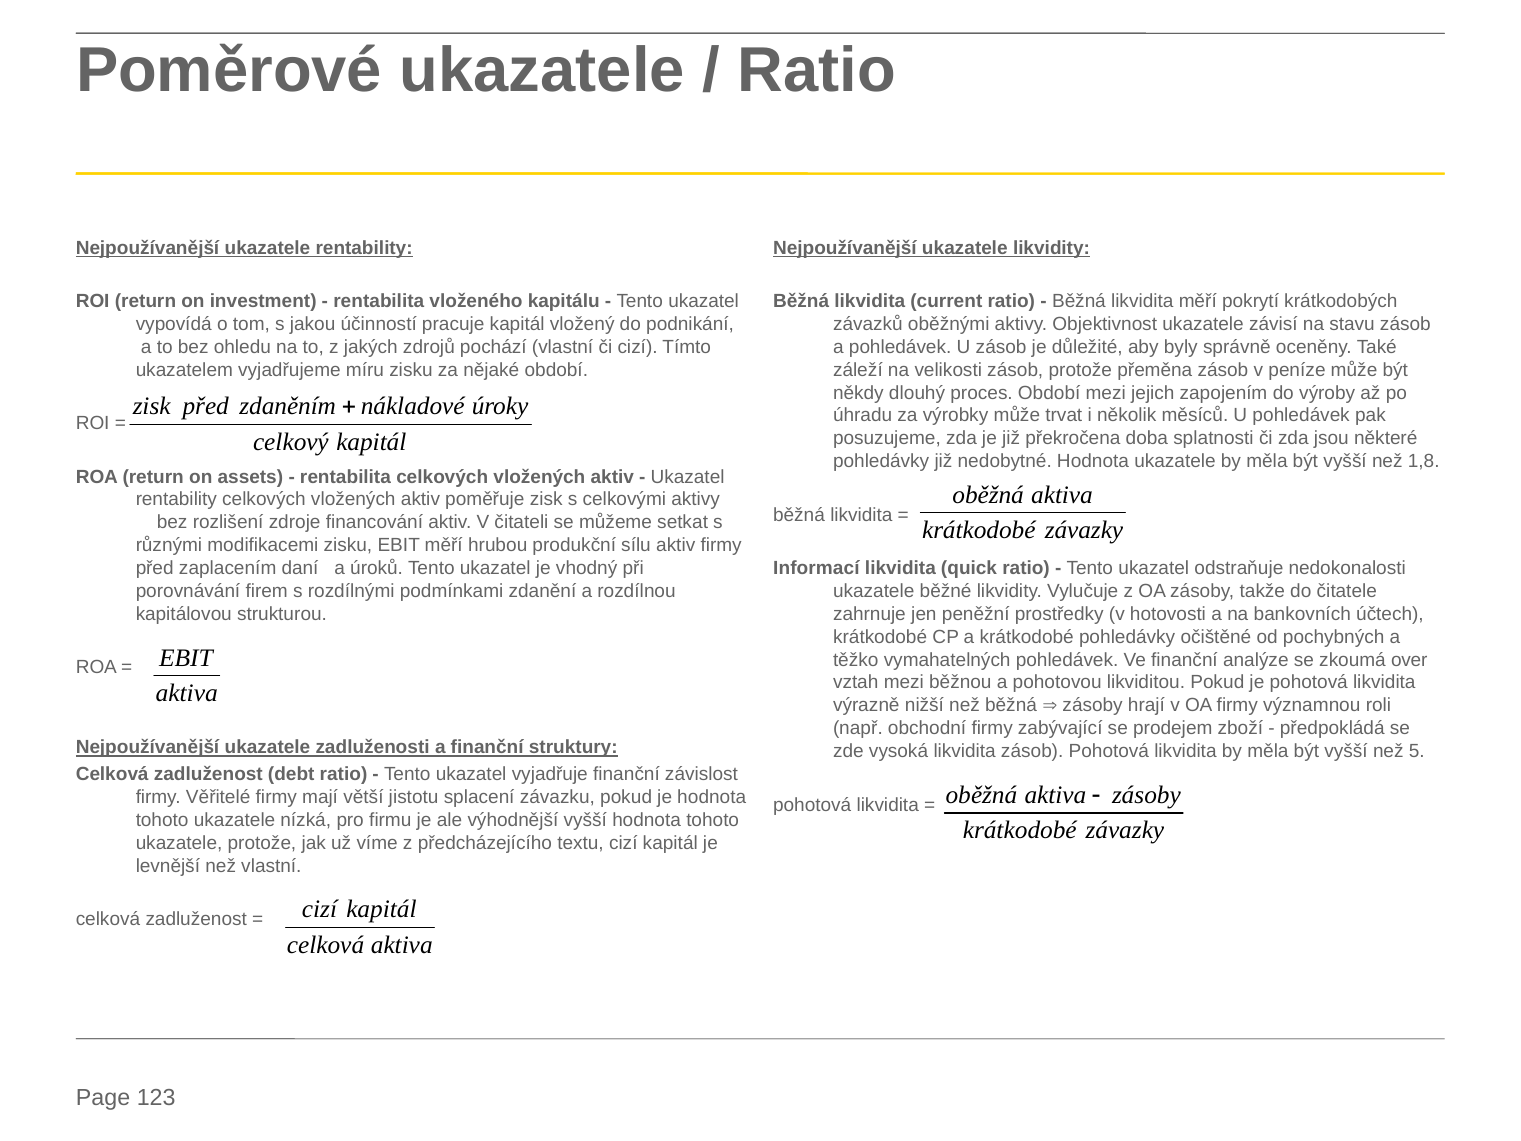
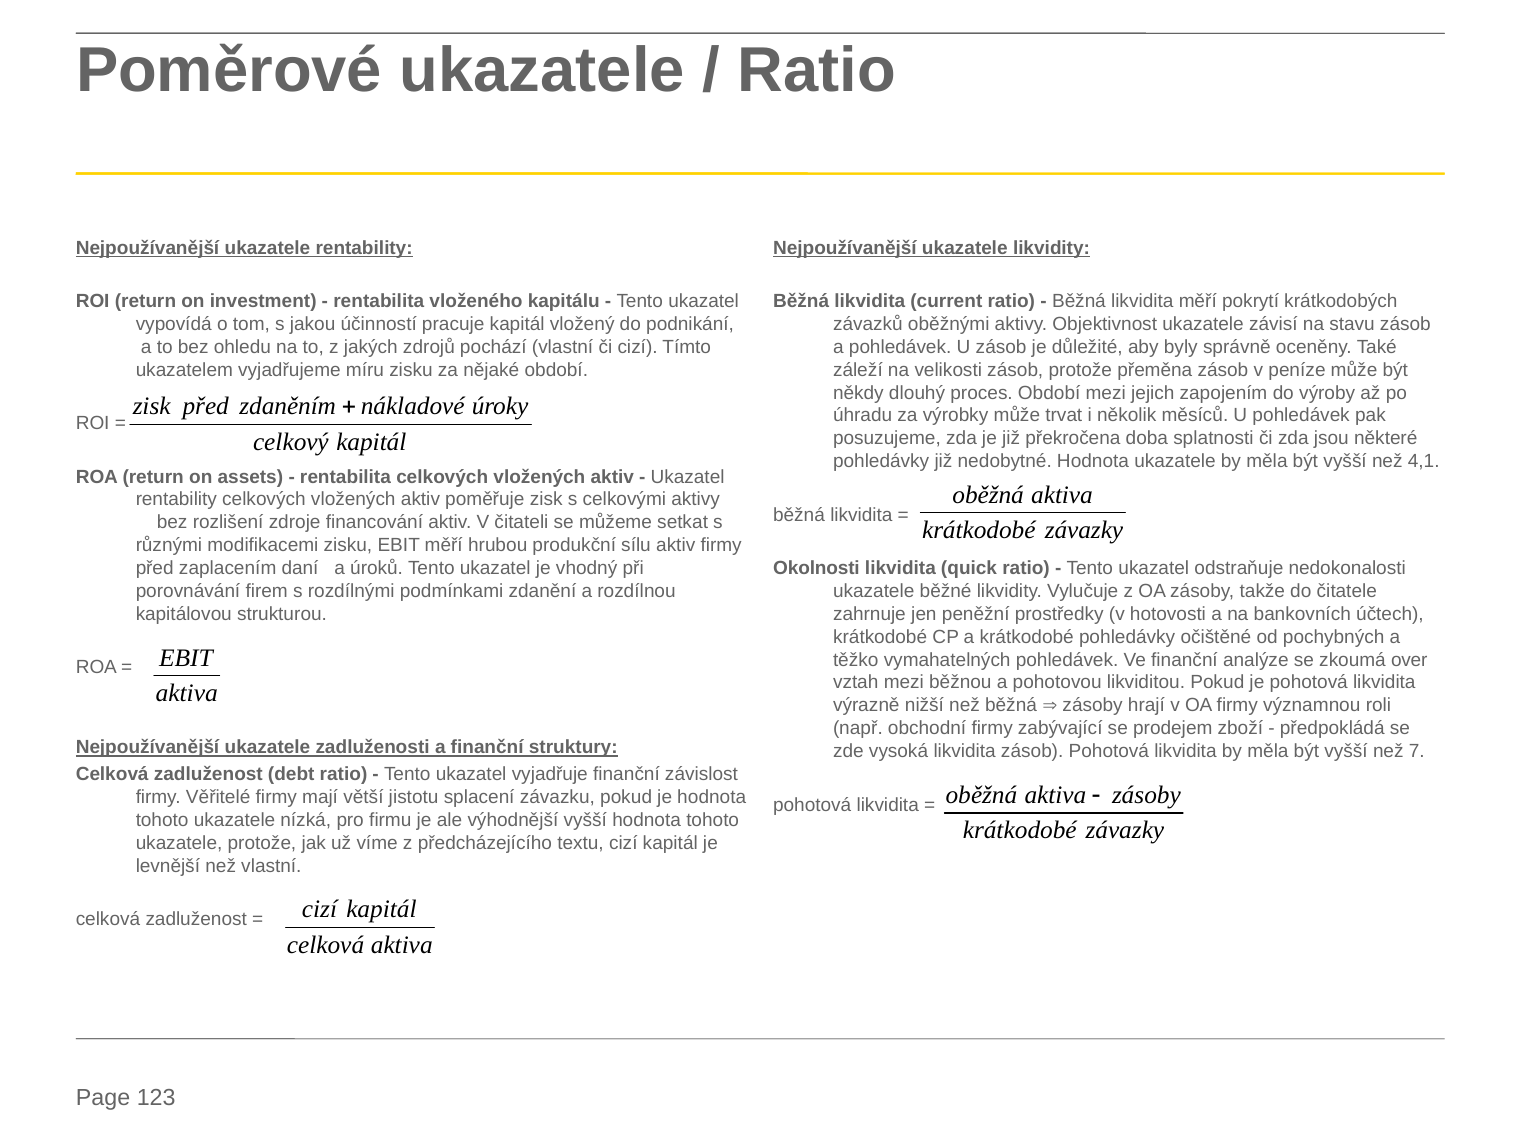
1,8: 1,8 -> 4,1
Informací: Informací -> Okolnosti
5: 5 -> 7
